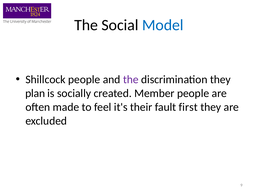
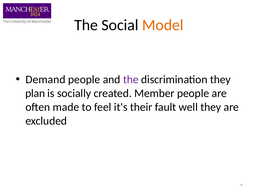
Model colour: blue -> orange
Shillcock: Shillcock -> Demand
first: first -> well
